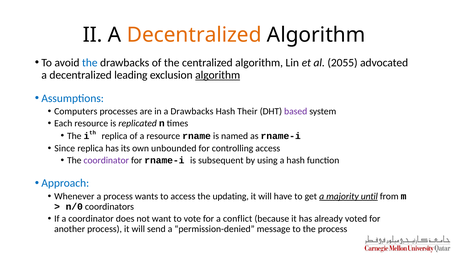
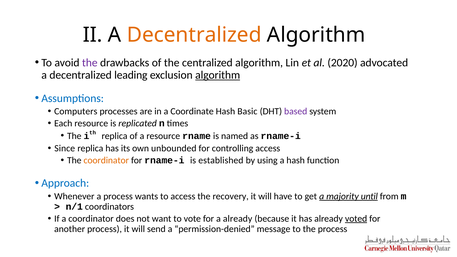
the at (90, 63) colour: blue -> purple
2055: 2055 -> 2020
a Drawbacks: Drawbacks -> Coordinate
Their: Their -> Basic
coordinator at (106, 160) colour: purple -> orange
subsequent: subsequent -> established
updating: updating -> recovery
n/0: n/0 -> n/1
a conflict: conflict -> already
voted underline: none -> present
